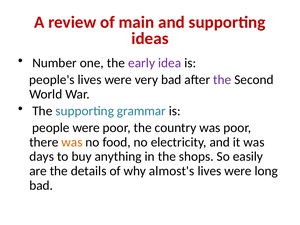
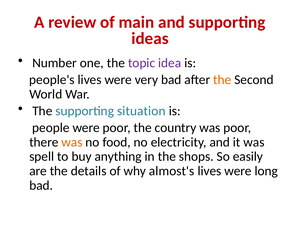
early: early -> topic
the at (222, 80) colour: purple -> orange
grammar: grammar -> situation
days: days -> spell
